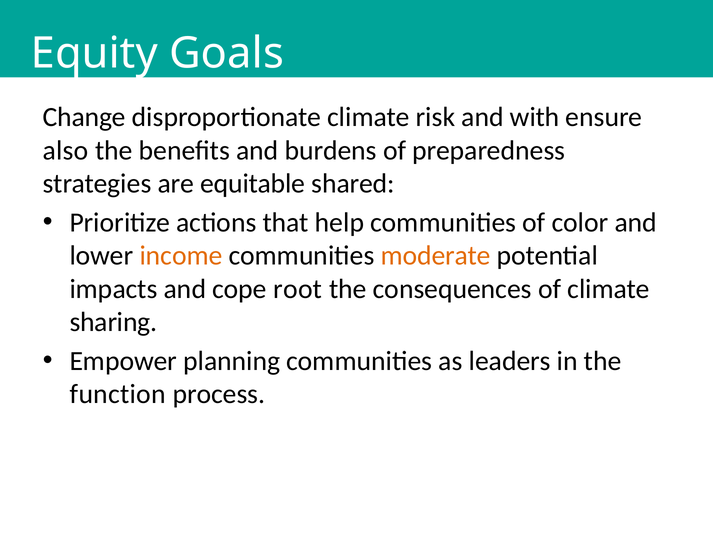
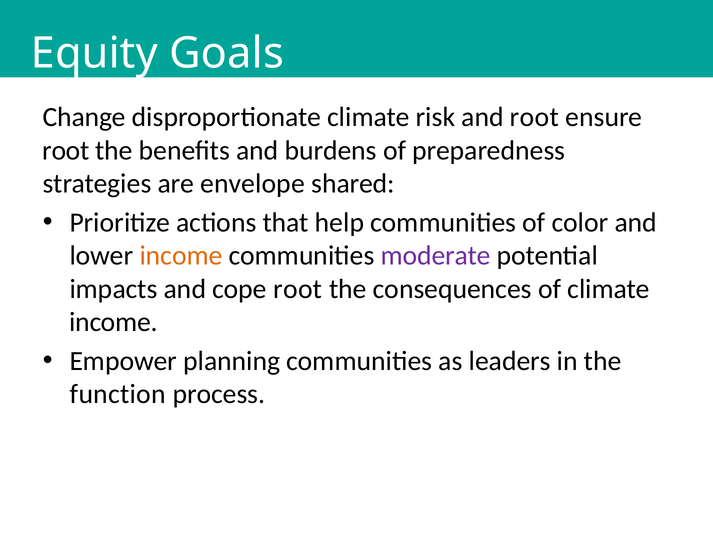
and with: with -> root
also at (66, 150): also -> root
equitable: equitable -> envelope
moderate colour: orange -> purple
sharing at (113, 322): sharing -> income
